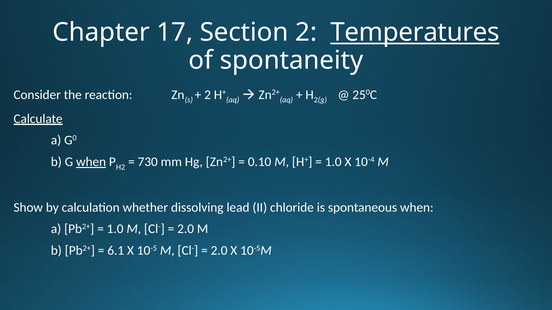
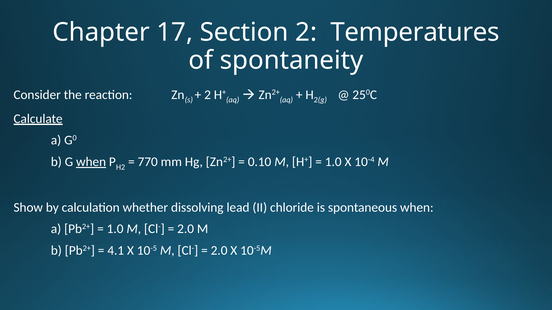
Temperatures underline: present -> none
730: 730 -> 770
6.1: 6.1 -> 4.1
